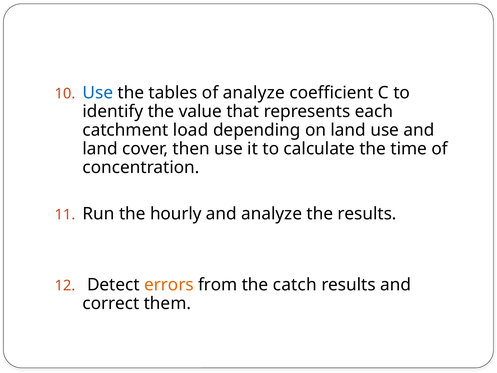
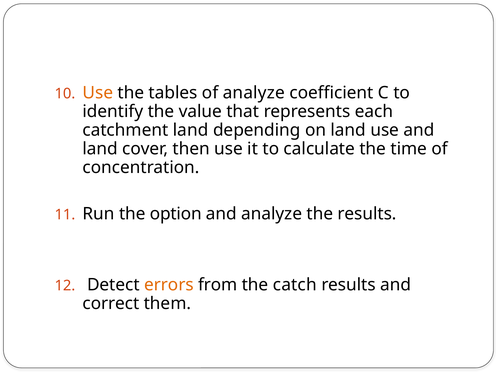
Use at (98, 93) colour: blue -> orange
catchment load: load -> land
hourly: hourly -> option
